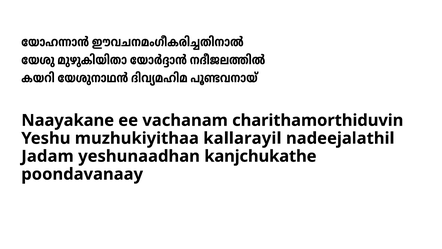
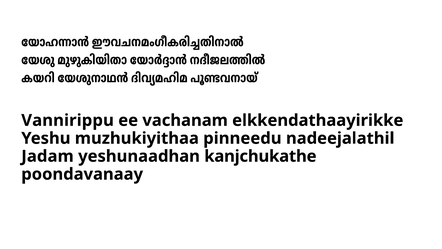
Naayakane: Naayakane -> Vannirippu
charithamorthiduvin: charithamorthiduvin -> elkkendathaayirikke
kallarayil: kallarayil -> pinneedu
